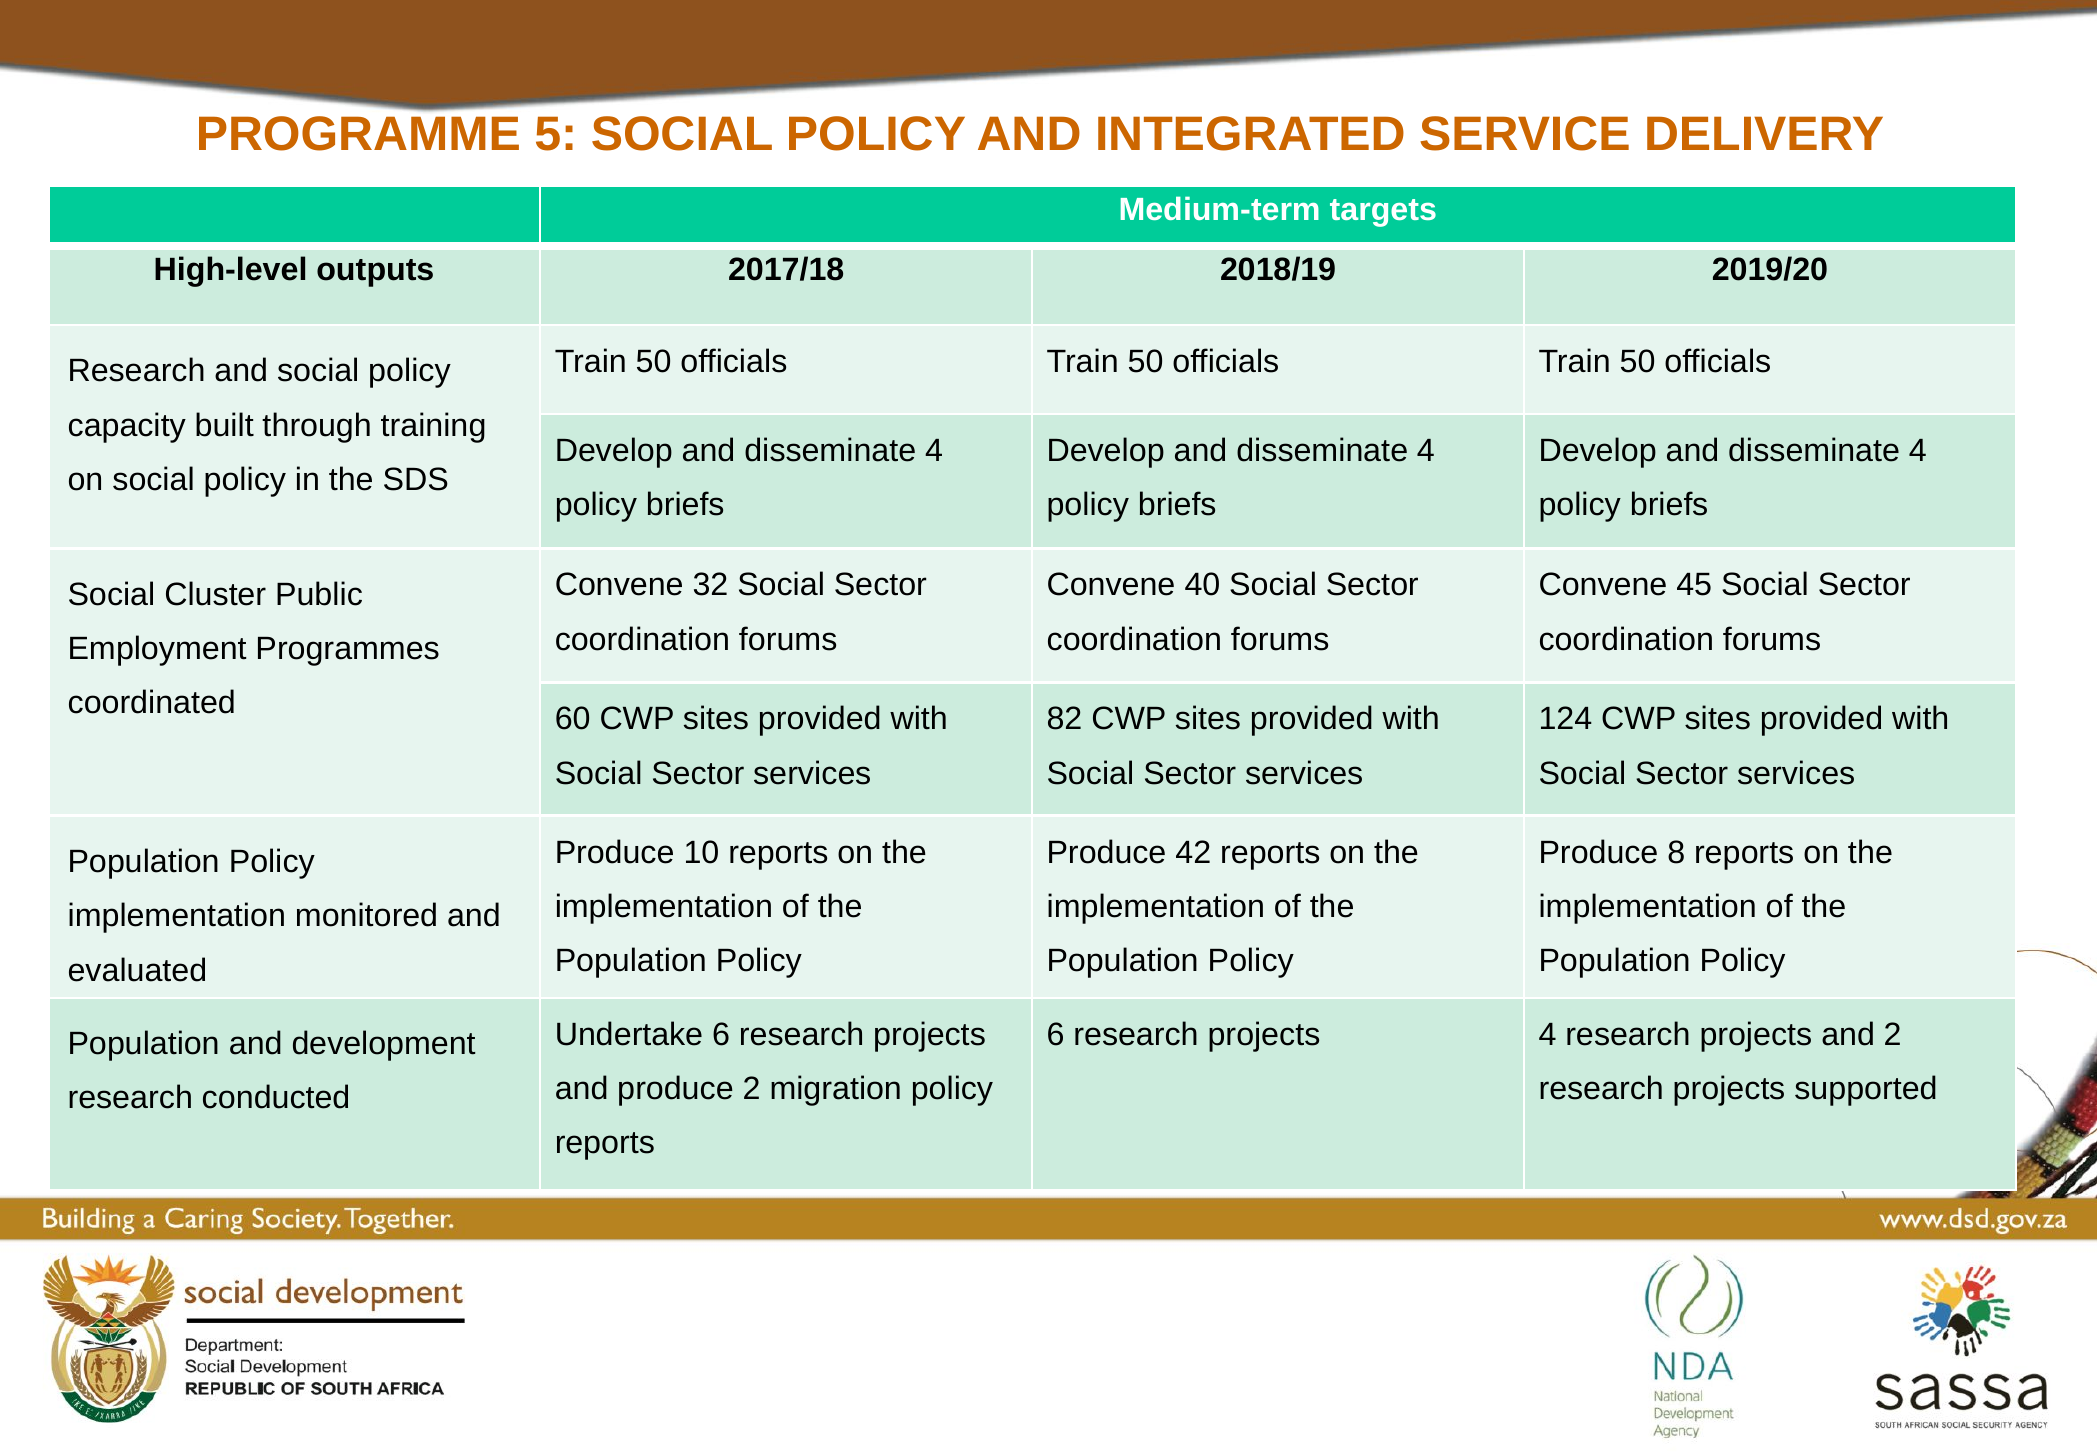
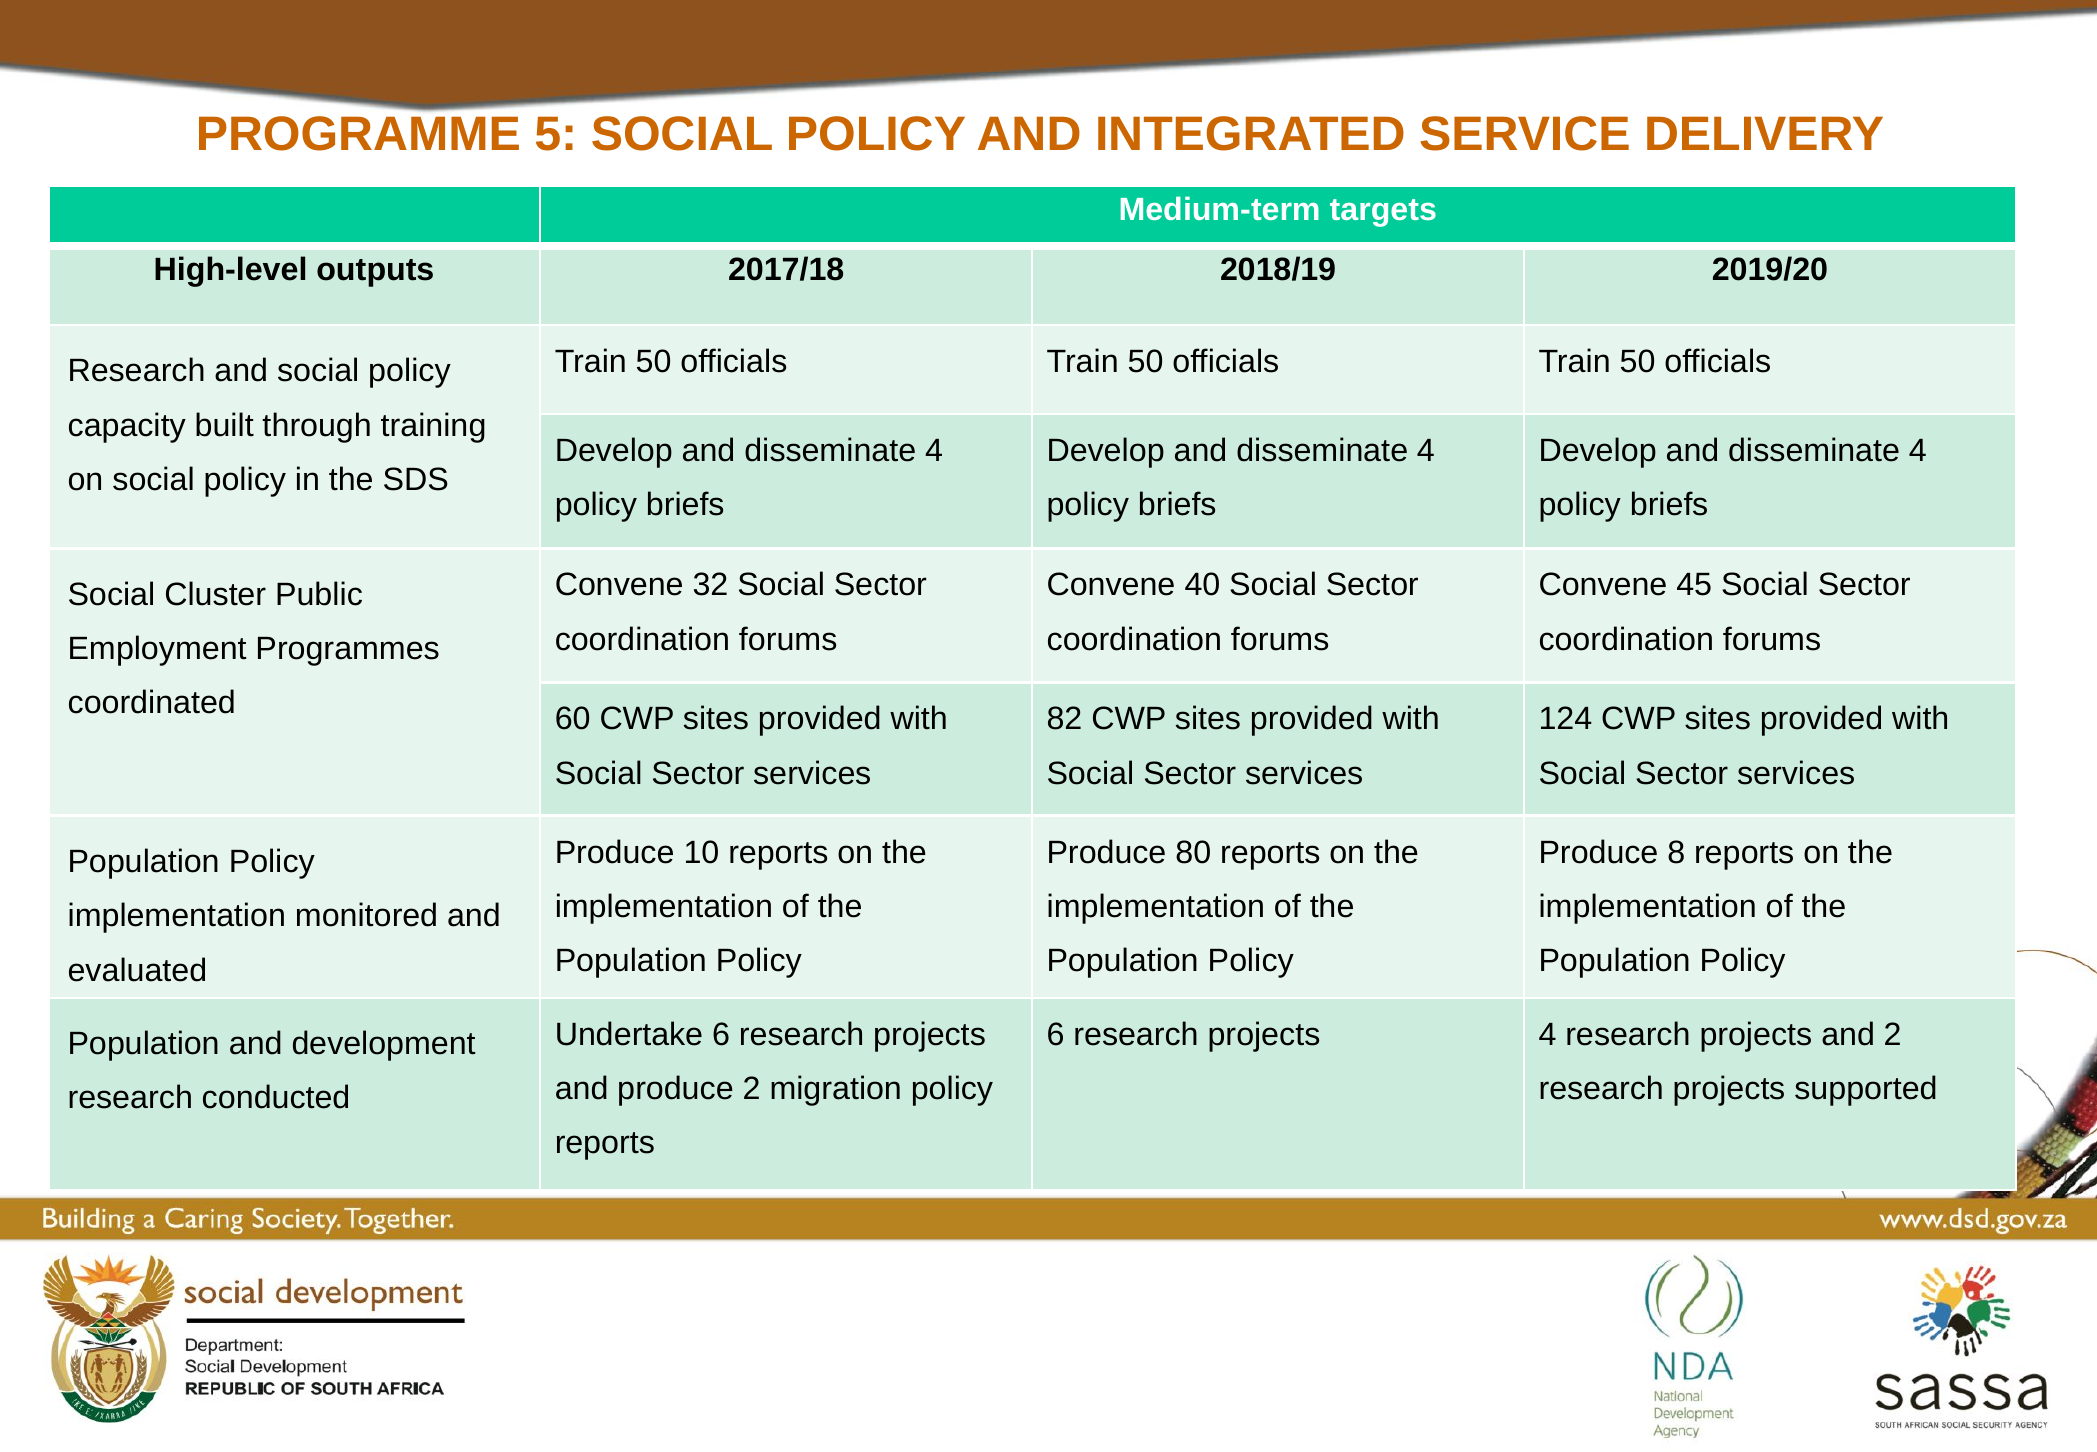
42: 42 -> 80
